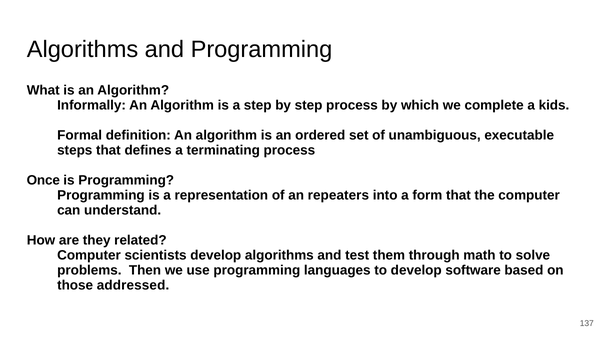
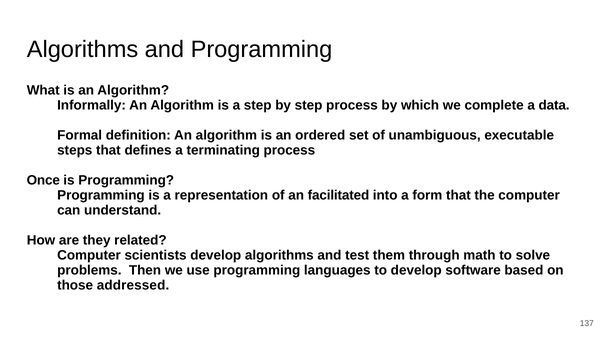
kids: kids -> data
repeaters: repeaters -> facilitated
